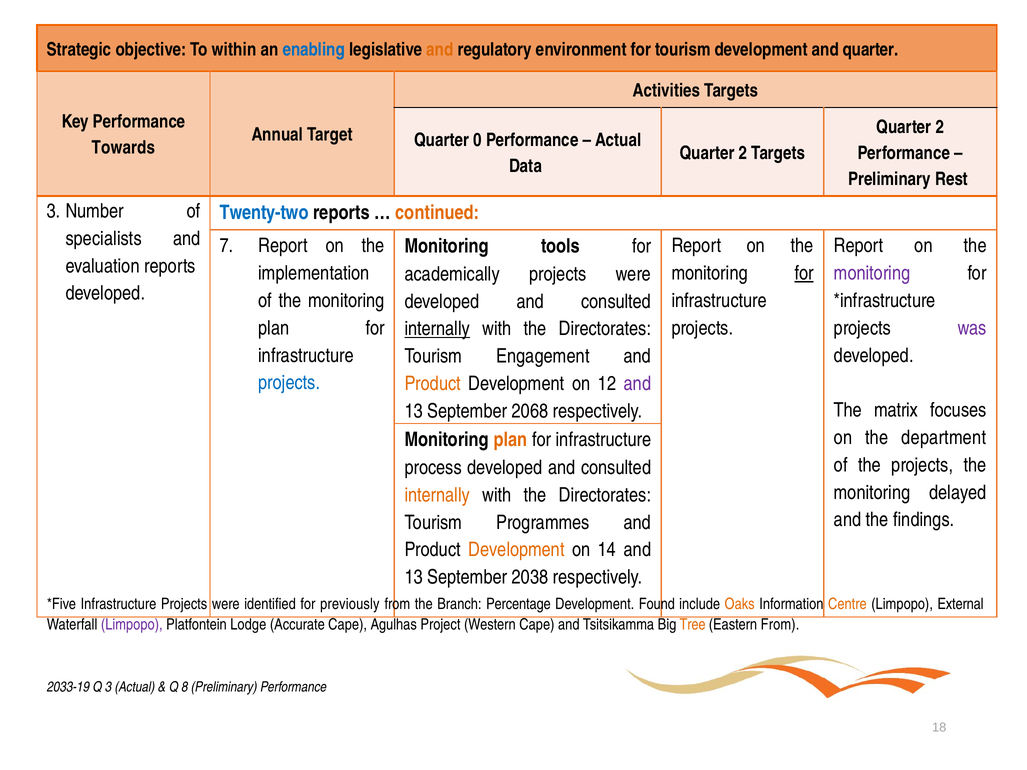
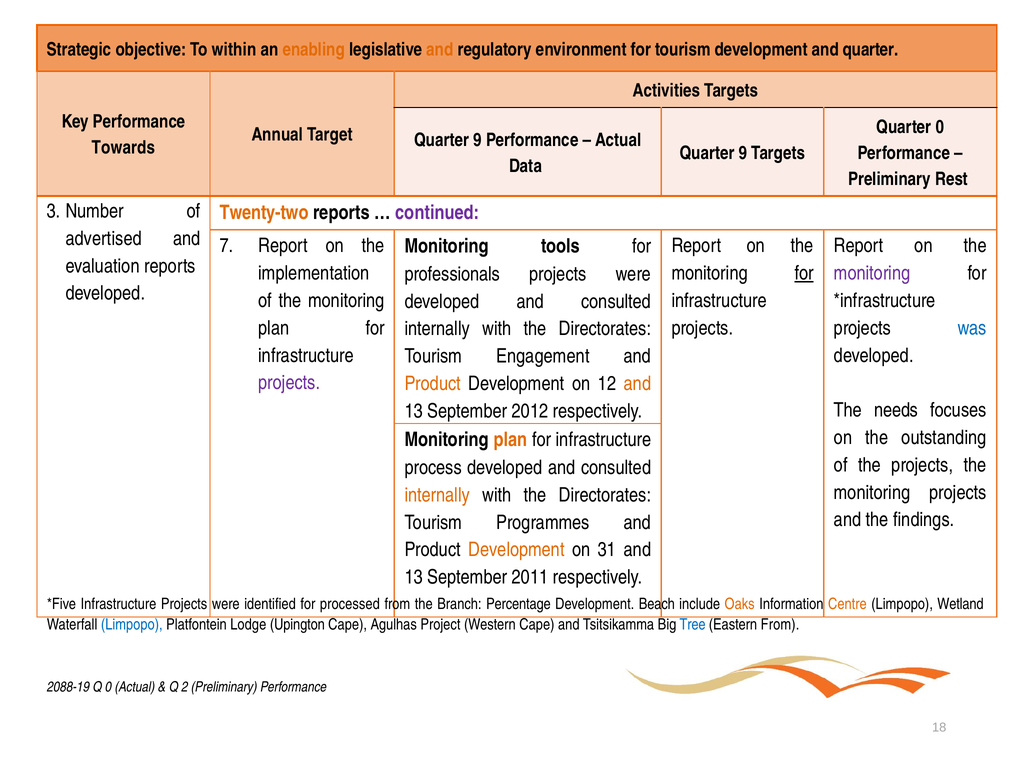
enabling colour: blue -> orange
2 at (940, 127): 2 -> 0
0 at (478, 140): 0 -> 9
2 at (743, 153): 2 -> 9
Twenty-two colour: blue -> orange
continued colour: orange -> purple
specialists: specialists -> advertised
academically: academically -> professionals
was colour: purple -> blue
internally at (437, 329) underline: present -> none
projects at (289, 383) colour: blue -> purple
and at (637, 384) colour: purple -> orange
matrix: matrix -> needs
2068: 2068 -> 2012
department: department -> outstanding
monitoring delayed: delayed -> projects
14: 14 -> 31
2038: 2038 -> 2011
previously: previously -> processed
Found: Found -> Beach
External: External -> Wetland
Limpopo at (132, 625) colour: purple -> blue
Accurate: Accurate -> Upington
Tree colour: orange -> blue
2033-19: 2033-19 -> 2088-19
Q 3: 3 -> 0
8: 8 -> 2
